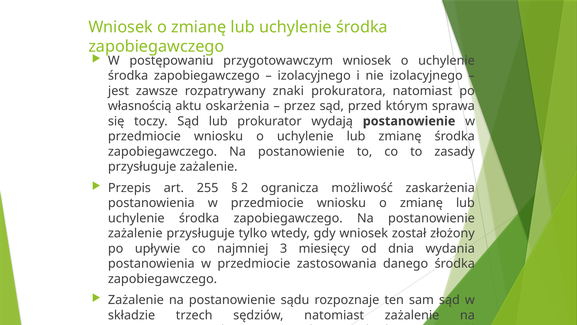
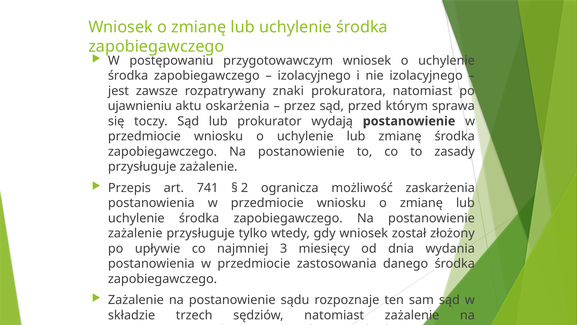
własnością: własnością -> ujawnieniu
255: 255 -> 741
